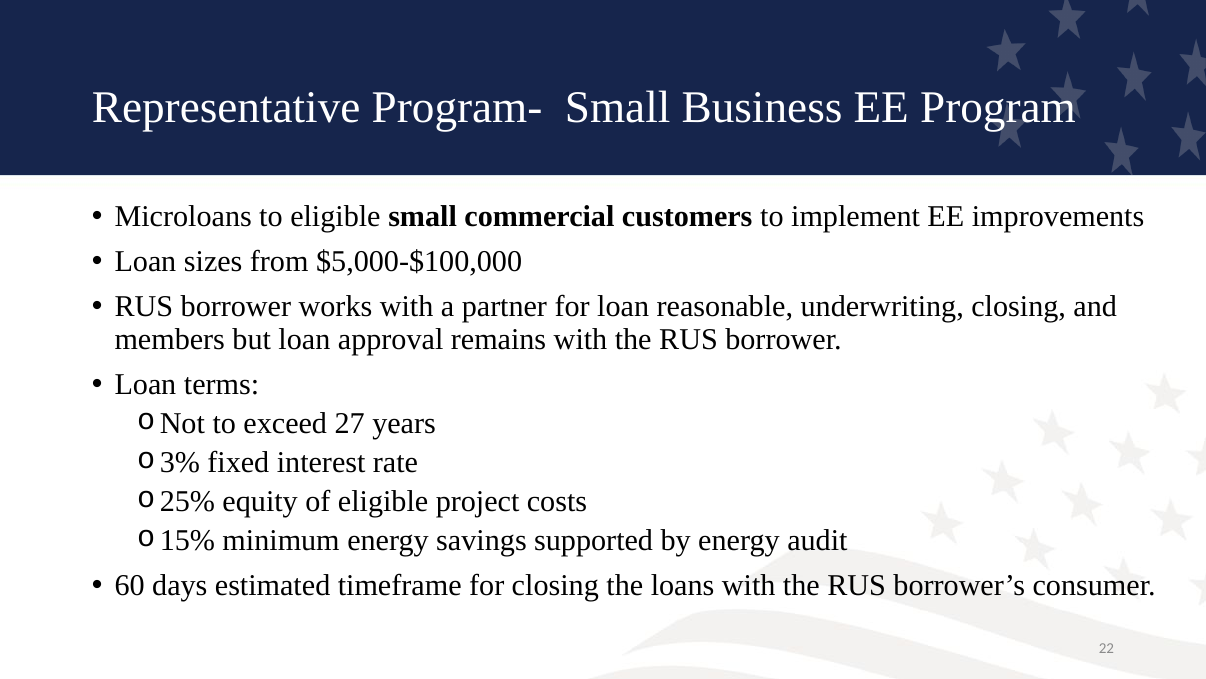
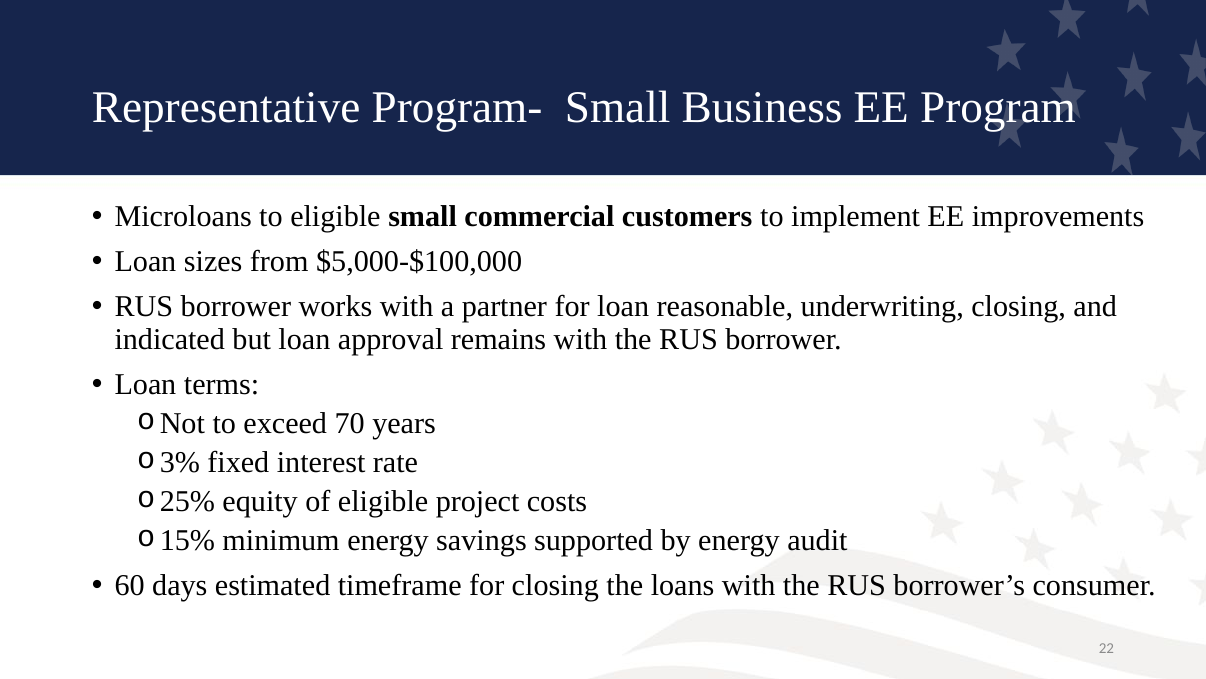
members: members -> indicated
27: 27 -> 70
